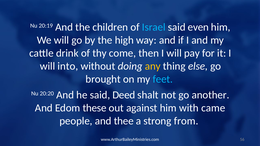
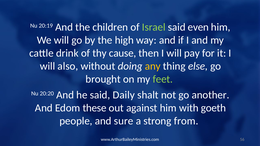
Israel colour: light blue -> light green
come: come -> cause
into: into -> also
feet colour: light blue -> light green
Deed: Deed -> Daily
came: came -> goeth
thee: thee -> sure
